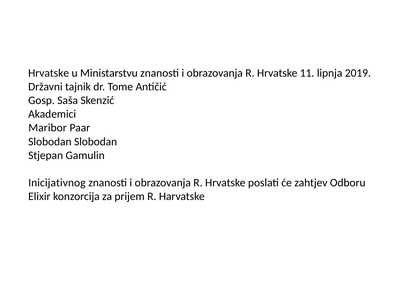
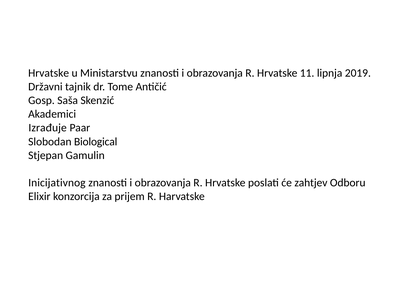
Maribor: Maribor -> Izrađuje
Slobodan Slobodan: Slobodan -> Biological
